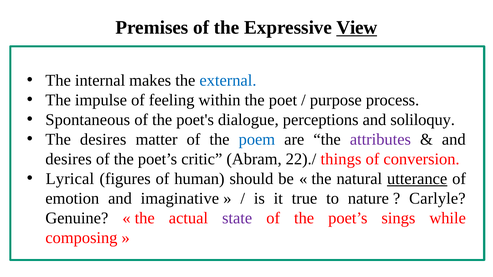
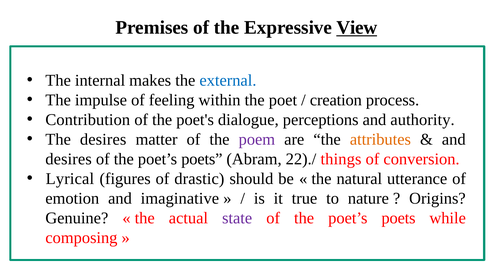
purpose: purpose -> creation
Spontaneous: Spontaneous -> Contribution
soliloquy: soliloquy -> authority
poem colour: blue -> purple
attributes colour: purple -> orange
critic at (202, 159): critic -> poets
human: human -> drastic
utterance underline: present -> none
Carlyle: Carlyle -> Origins
sings at (398, 218): sings -> poets
